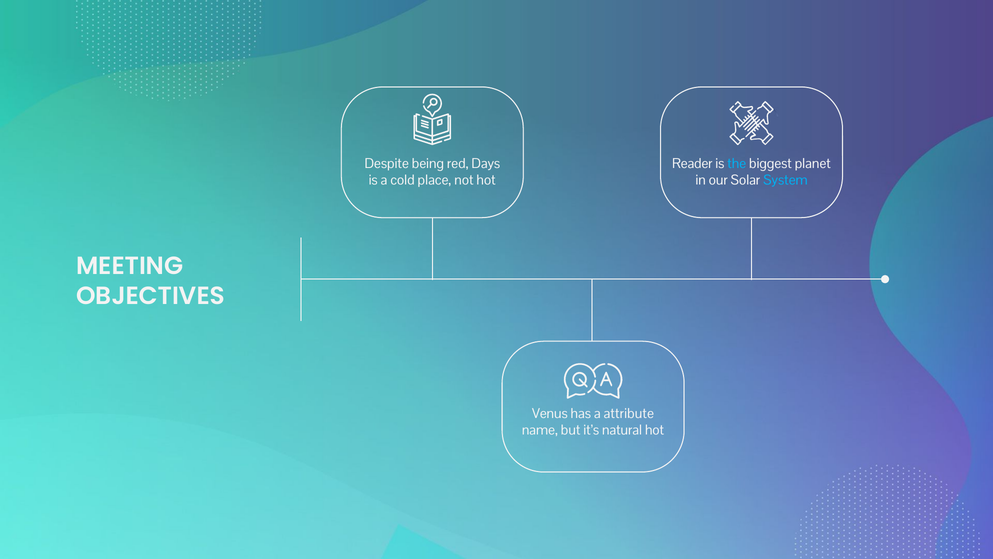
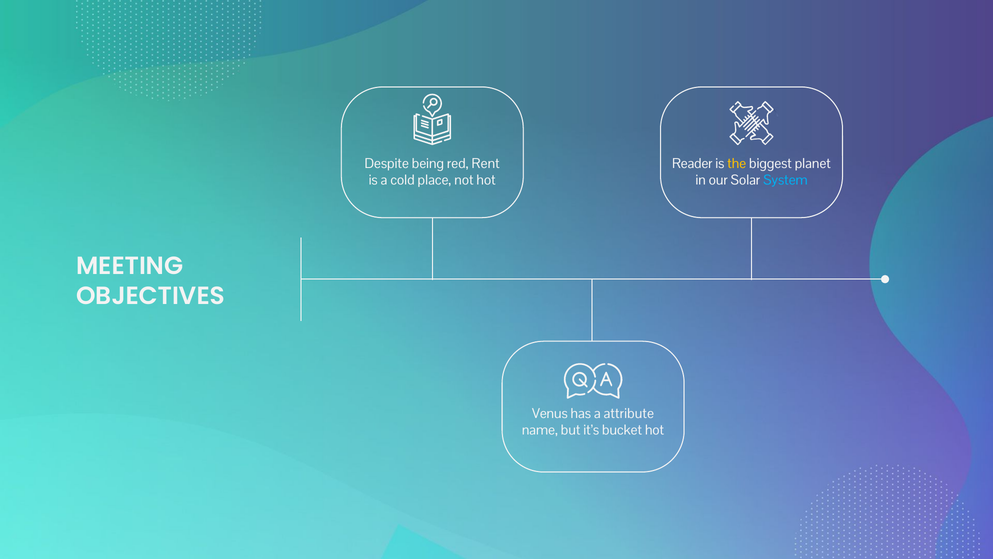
Days: Days -> Rent
the colour: light blue -> yellow
natural: natural -> bucket
